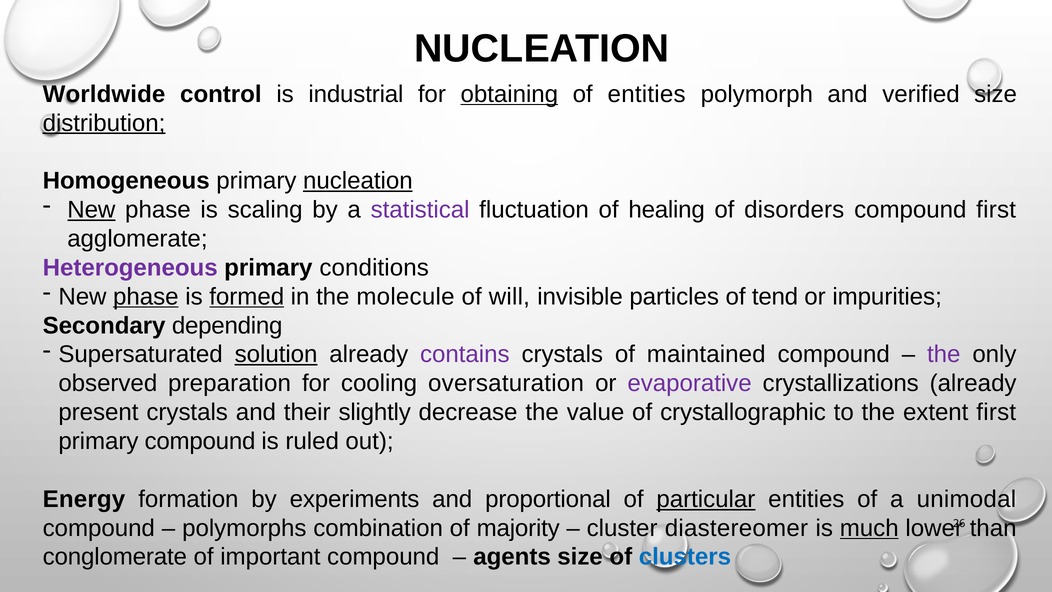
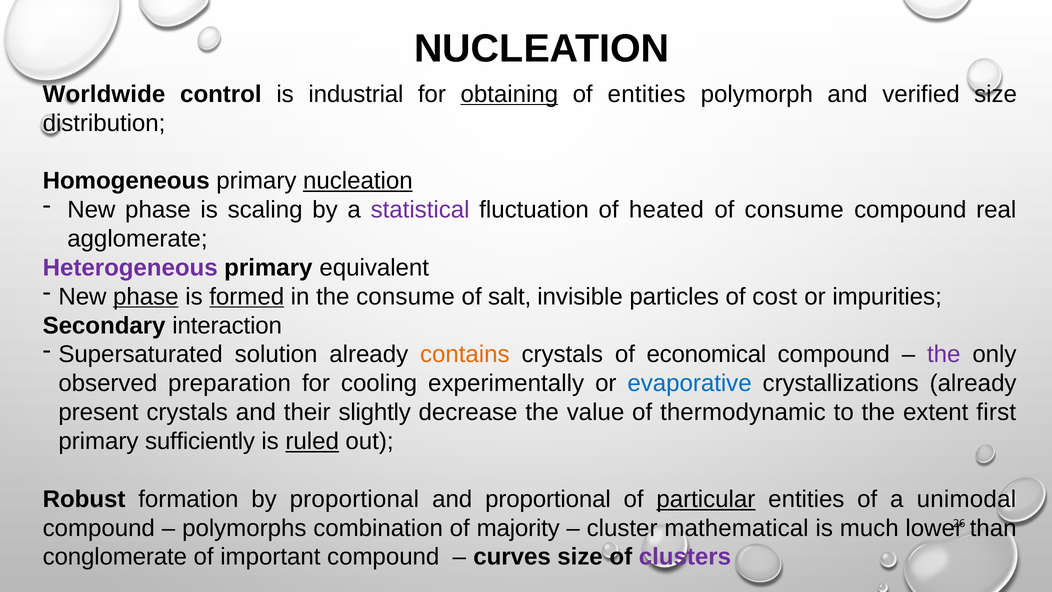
distribution underline: present -> none
New at (91, 210) underline: present -> none
healing: healing -> heated
of disorders: disorders -> consume
compound first: first -> real
conditions: conditions -> equivalent
the molecule: molecule -> consume
will: will -> salt
tend: tend -> cost
depending: depending -> interaction
solution underline: present -> none
contains colour: purple -> orange
maintained: maintained -> economical
oversaturation: oversaturation -> experimentally
evaporative colour: purple -> blue
crystallographic: crystallographic -> thermodynamic
primary compound: compound -> sufficiently
ruled underline: none -> present
Energy: Energy -> Robust
by experiments: experiments -> proportional
diastereomer: diastereomer -> mathematical
much underline: present -> none
agents: agents -> curves
clusters colour: blue -> purple
